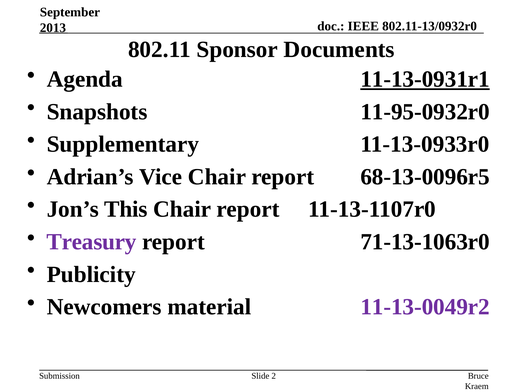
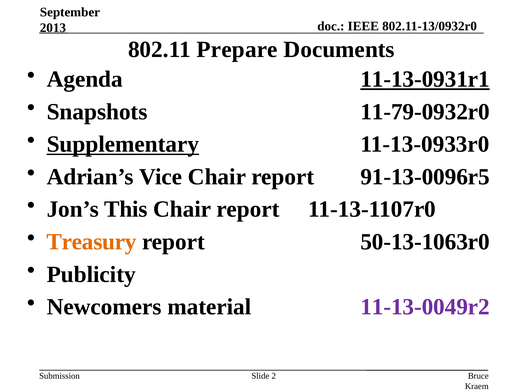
Sponsor: Sponsor -> Prepare
11-95-0932r0: 11-95-0932r0 -> 11-79-0932r0
Supplementary underline: none -> present
68-13-0096r5: 68-13-0096r5 -> 91-13-0096r5
Treasury colour: purple -> orange
71-13-1063r0: 71-13-1063r0 -> 50-13-1063r0
